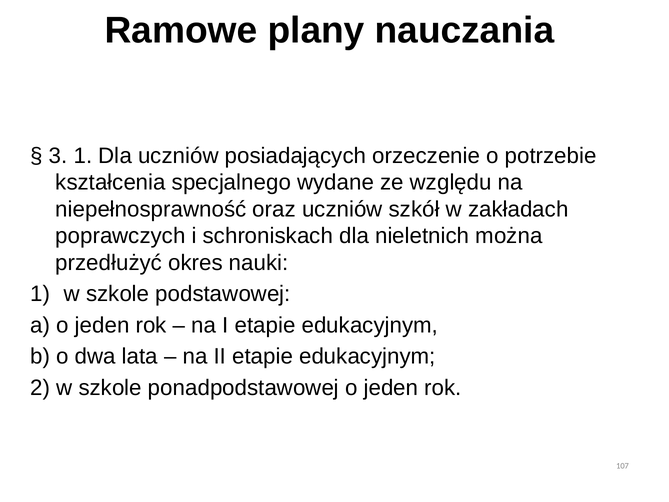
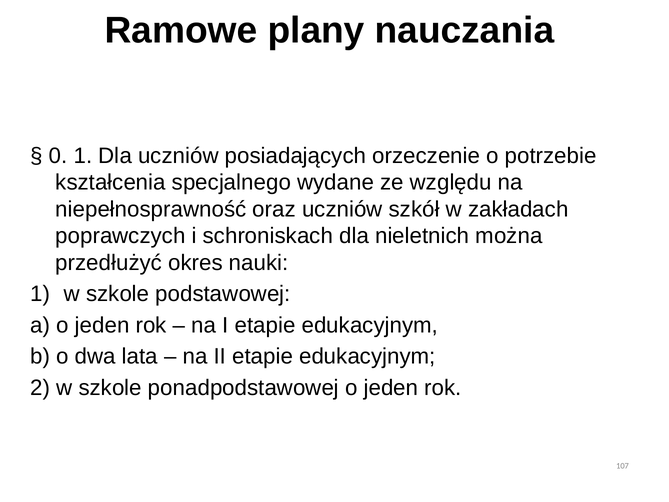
3: 3 -> 0
